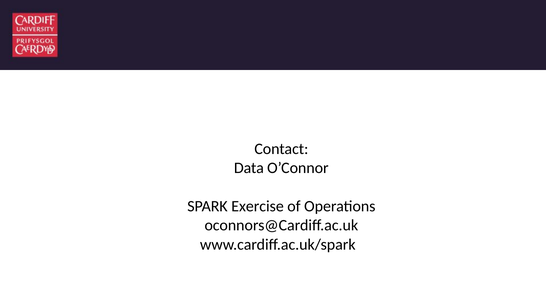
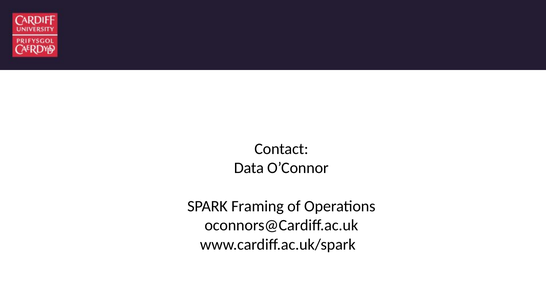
Exercise: Exercise -> Framing
